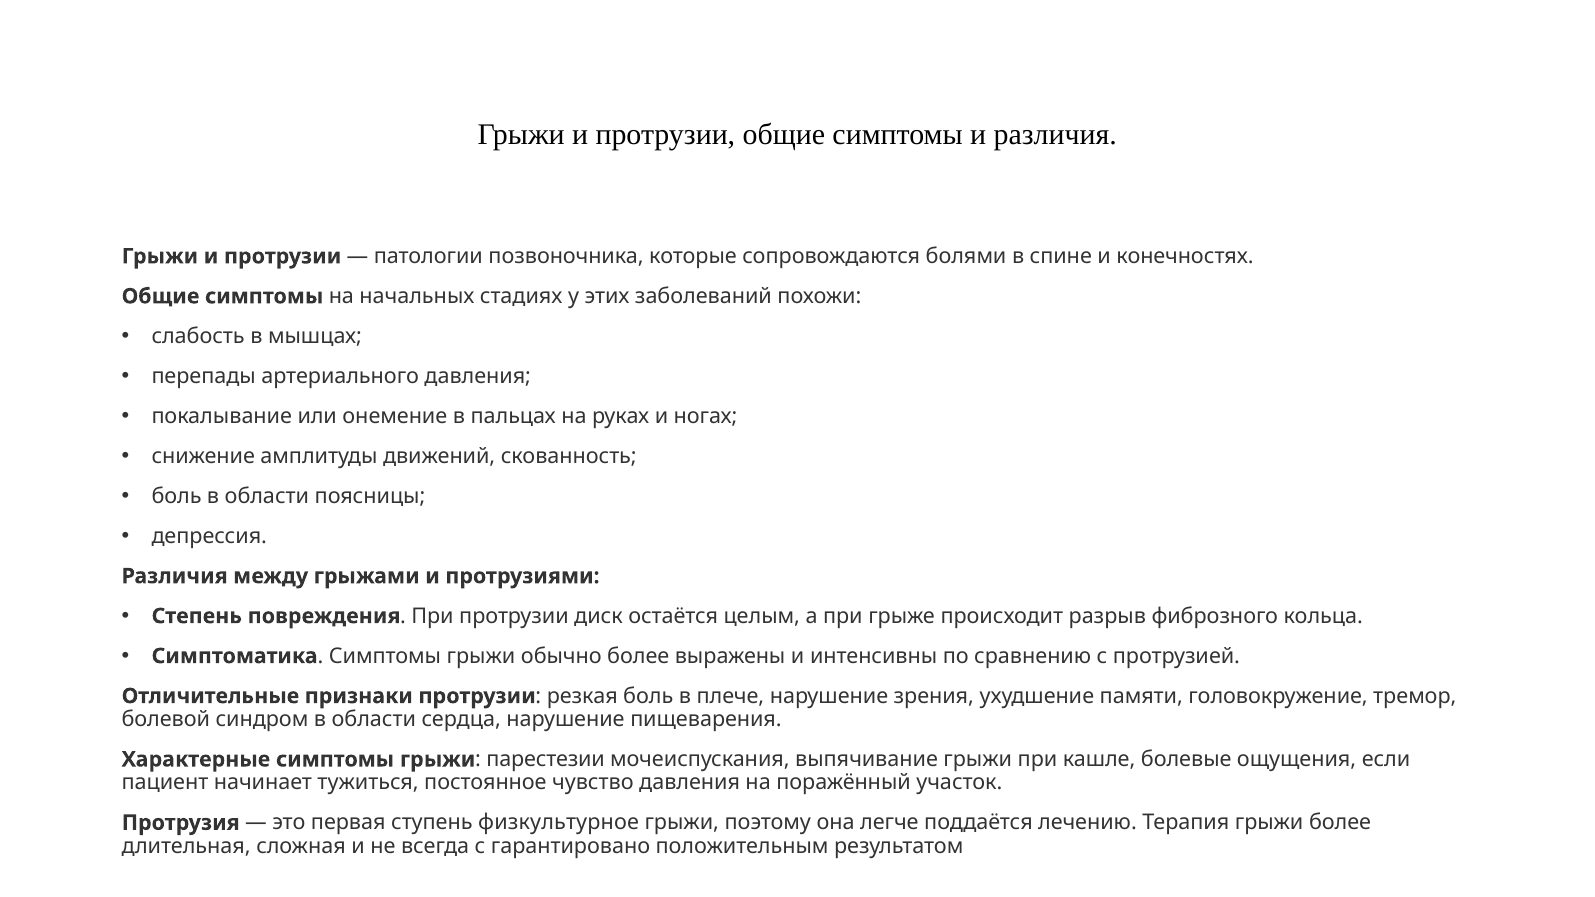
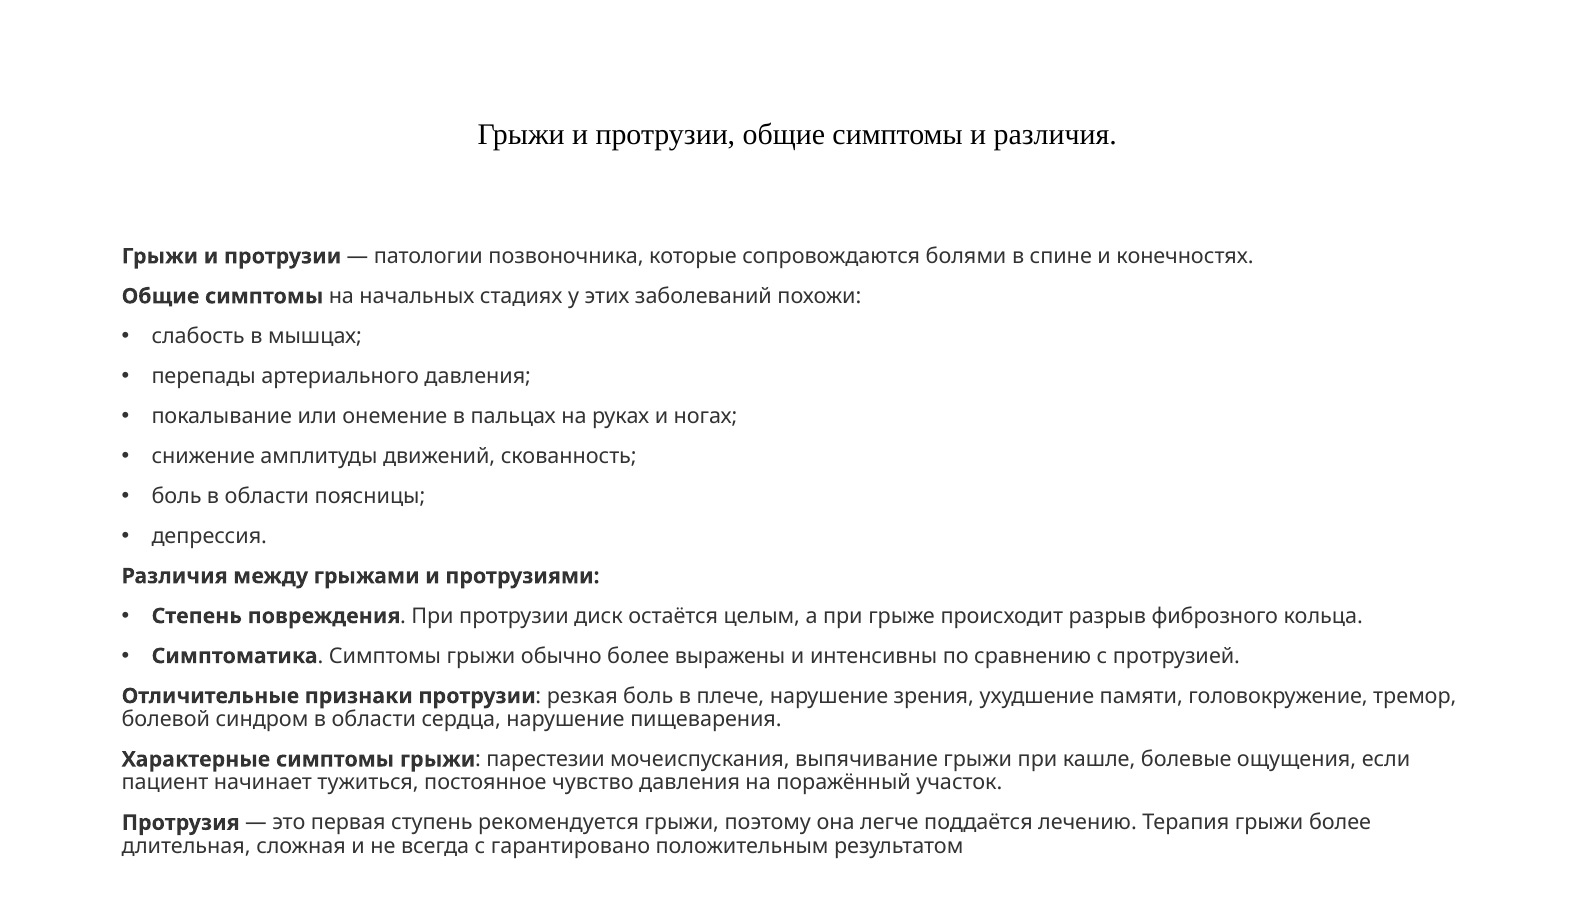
физкультурное: физкультурное -> рекомендуется
